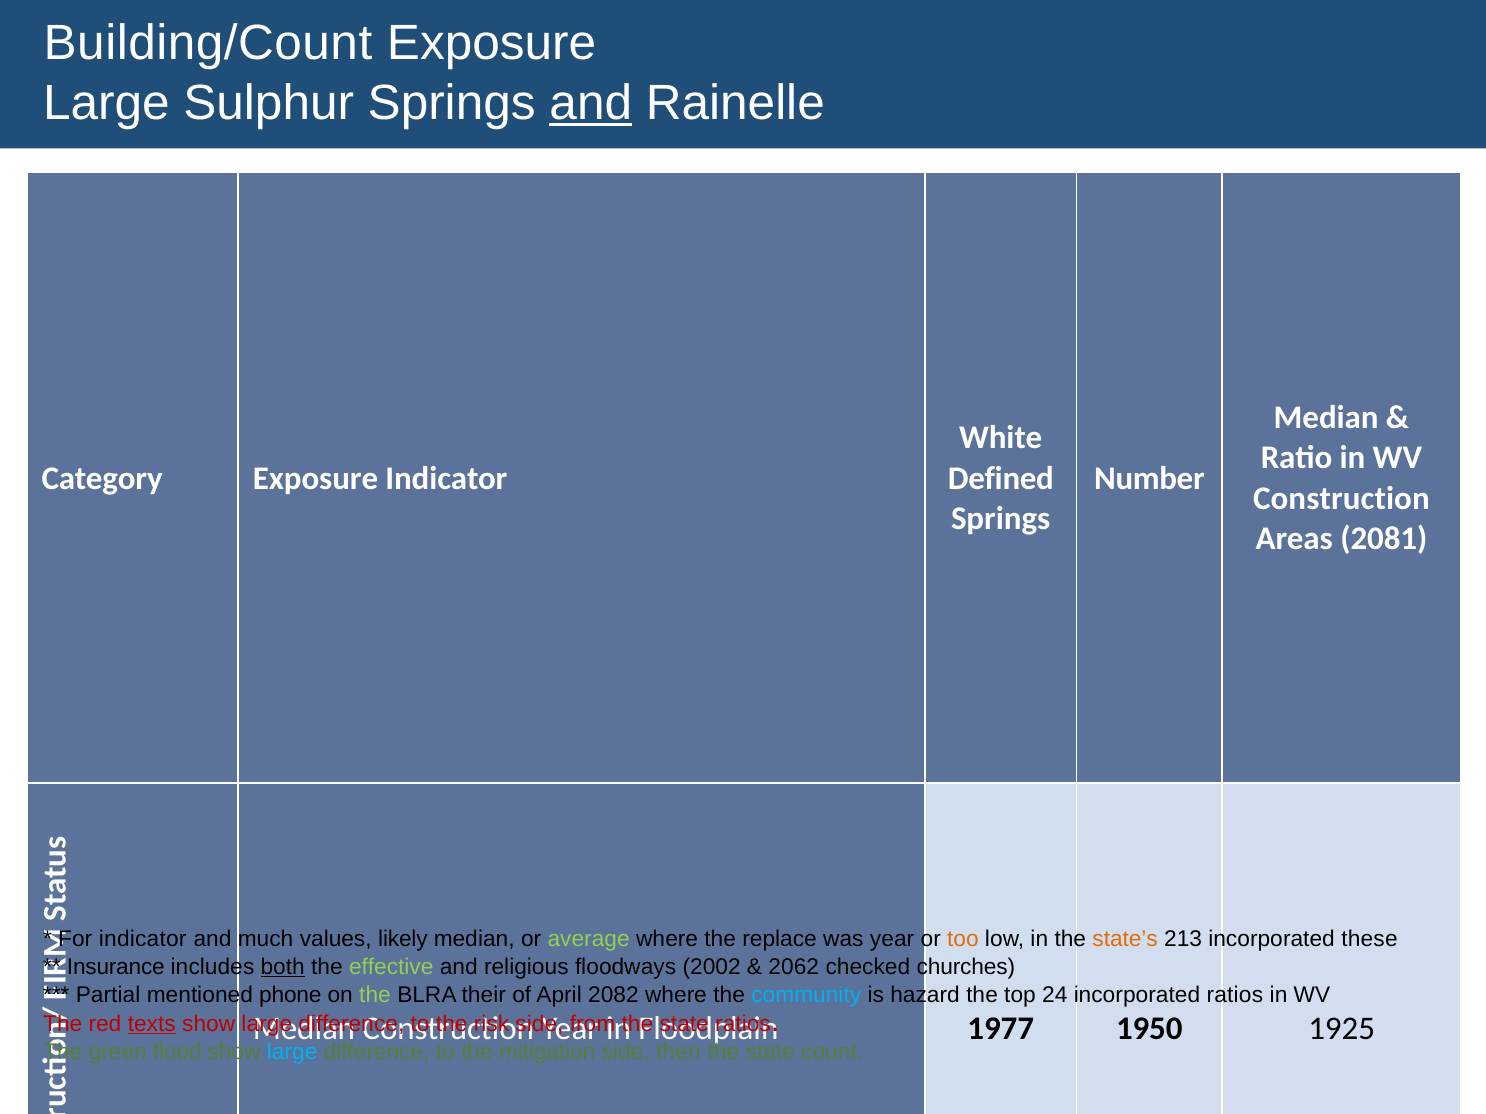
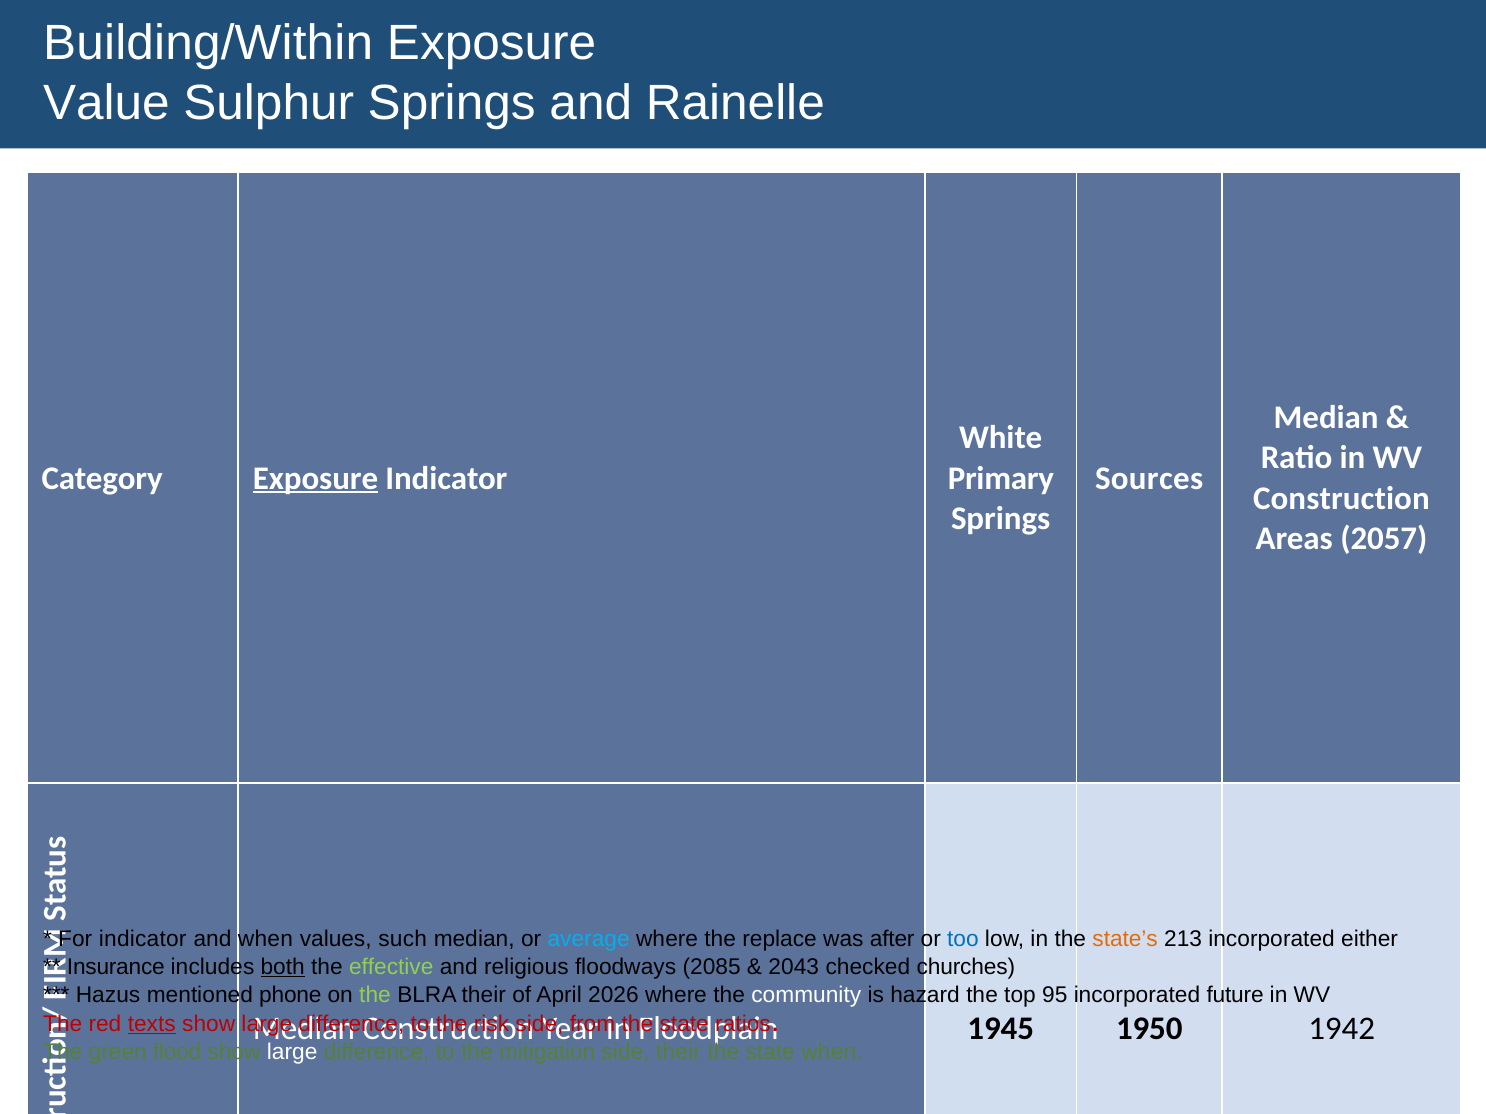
Building/Count: Building/Count -> Building/Within
Large at (106, 103): Large -> Value
and at (591, 103) underline: present -> none
Exposure at (316, 478) underline: none -> present
Defined at (1001, 478): Defined -> Primary
Number: Number -> Sources
2081: 2081 -> 2057
and much: much -> when
likely: likely -> such
average colour: light green -> light blue
was year: year -> after
too colour: orange -> blue
these: these -> either
2002: 2002 -> 2085
2062: 2062 -> 2043
Partial: Partial -> Hazus
2082: 2082 -> 2026
community colour: light blue -> white
24: 24 -> 95
incorporated ratios: ratios -> future
1977: 1977 -> 1945
1925: 1925 -> 1942
large at (292, 1052) colour: light blue -> white
side then: then -> their
state count: count -> when
